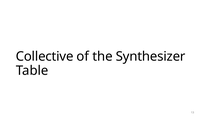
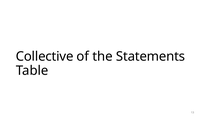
Synthesizer: Synthesizer -> Statements
